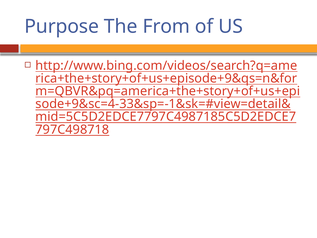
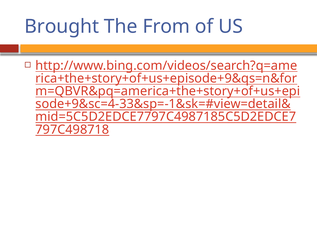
Purpose: Purpose -> Brought
